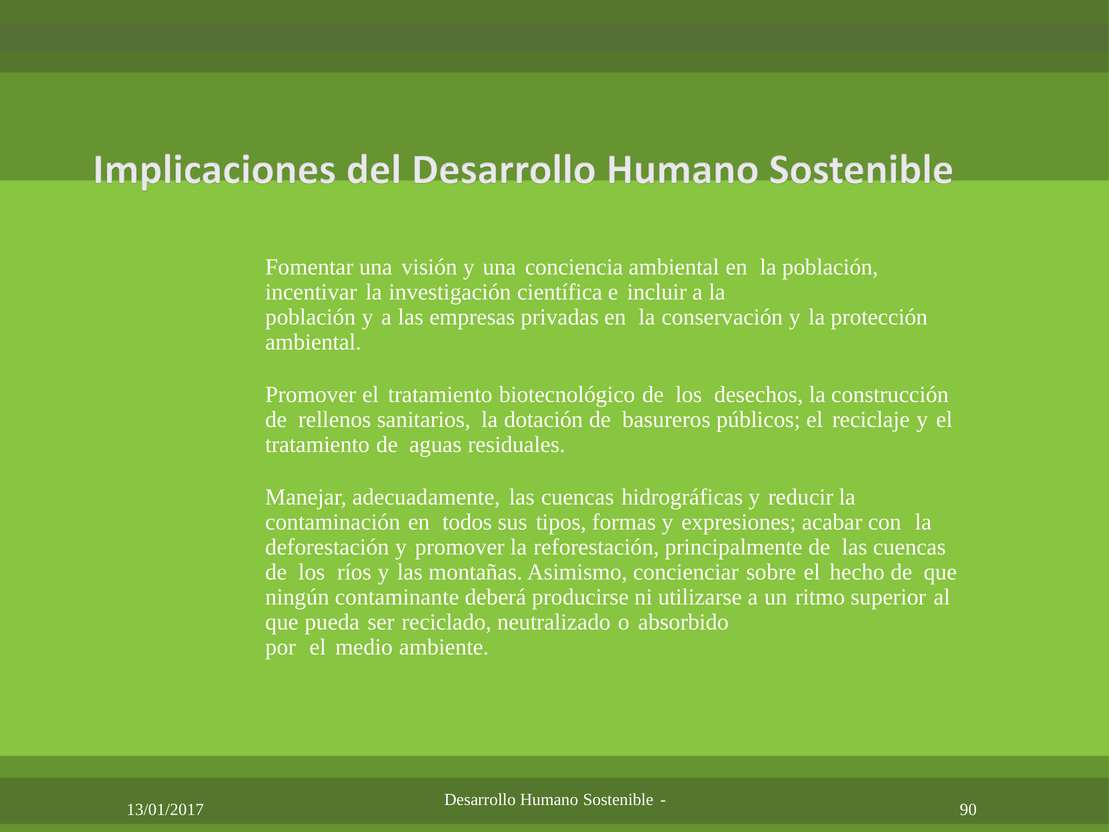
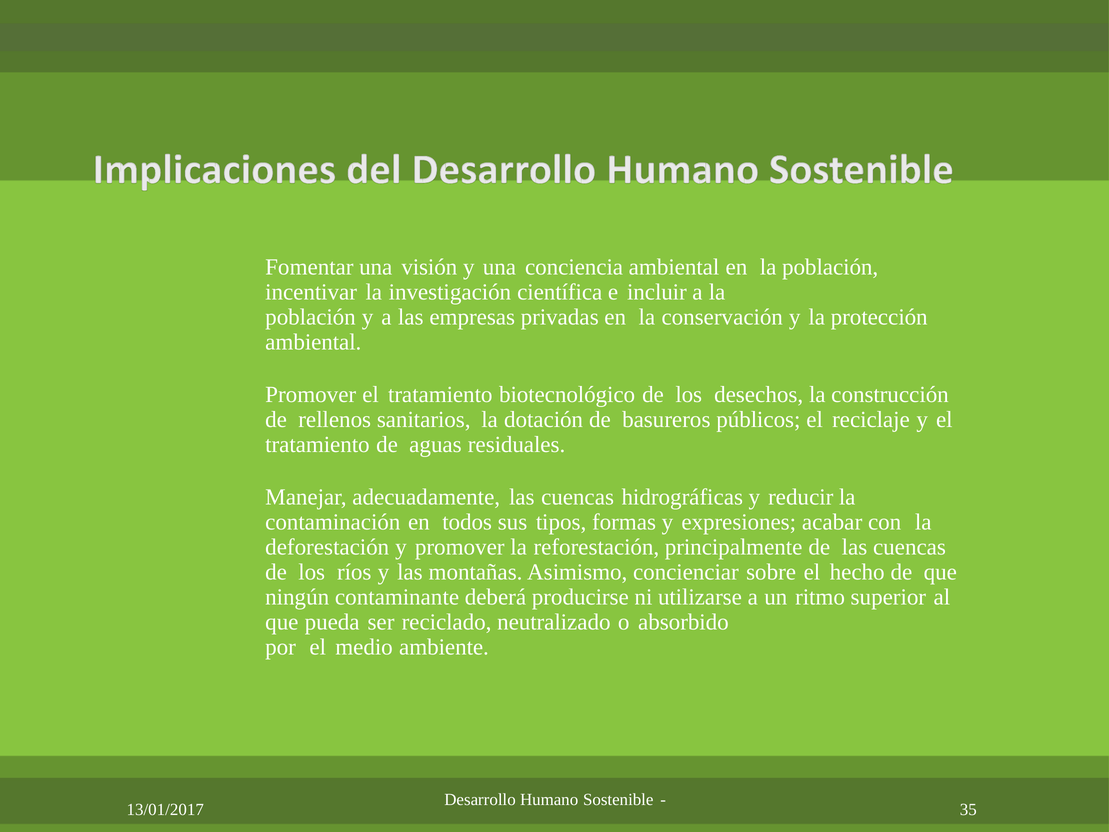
90: 90 -> 35
